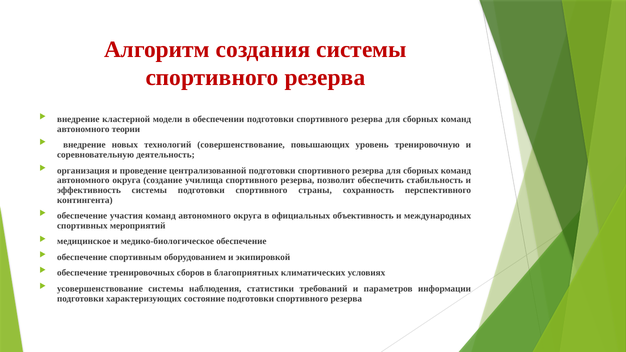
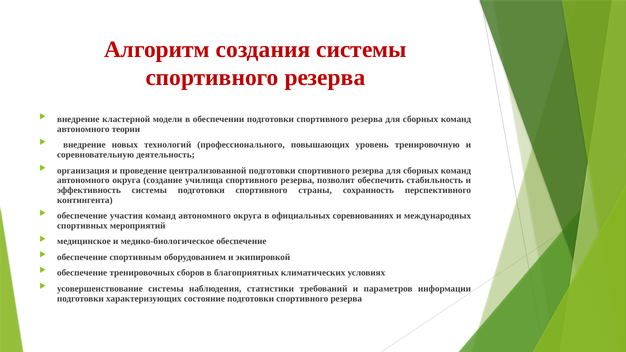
совершенствование: совершенствование -> профессионального
объективность: объективность -> соревнованиях
